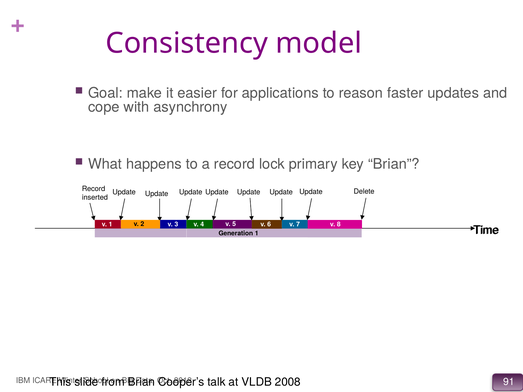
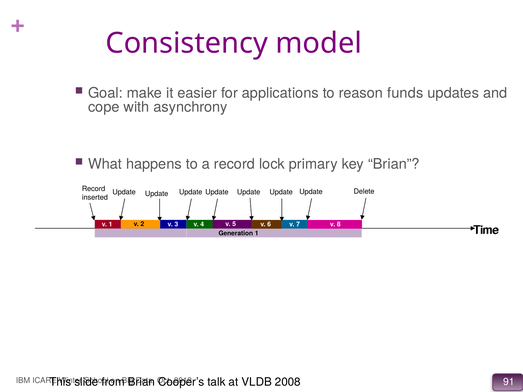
faster: faster -> funds
